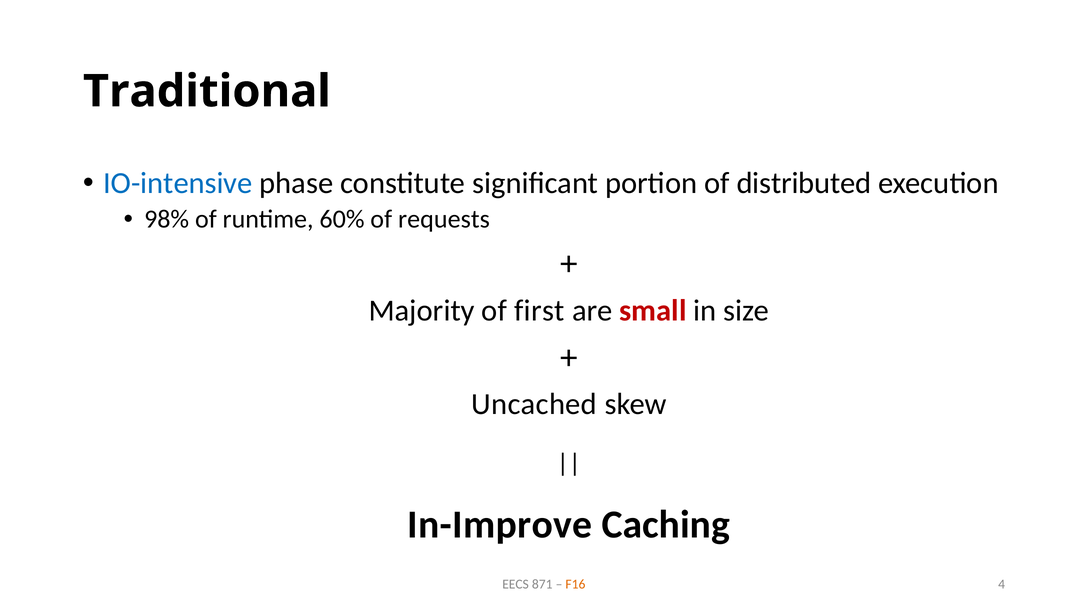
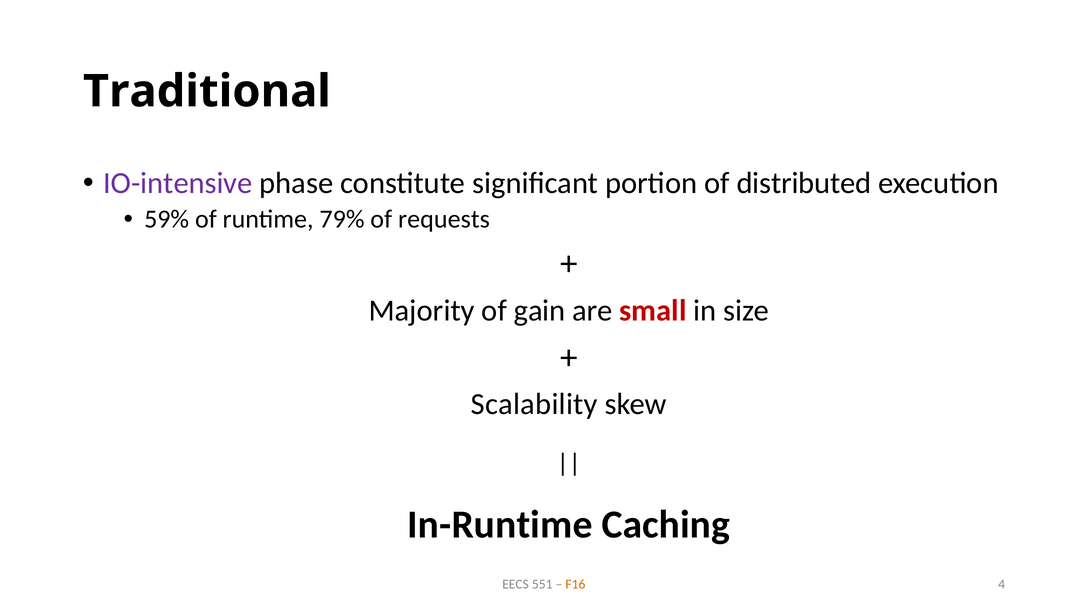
IO-intensive colour: blue -> purple
98%: 98% -> 59%
60%: 60% -> 79%
first: first -> gain
Uncached: Uncached -> Scalability
In-Improve: In-Improve -> In-Runtime
871: 871 -> 551
